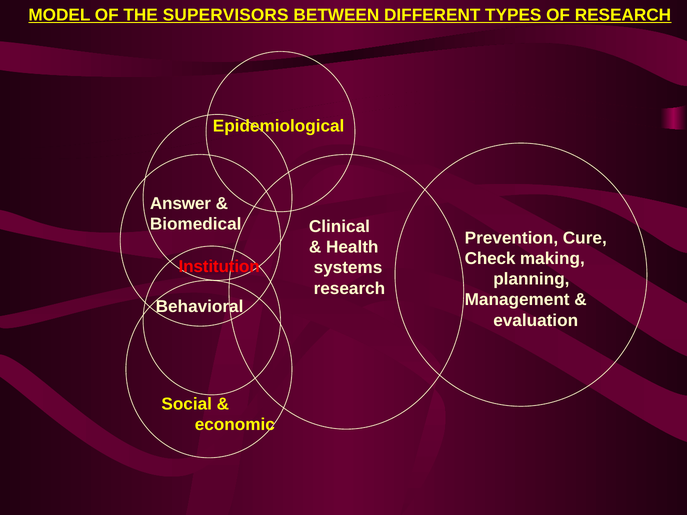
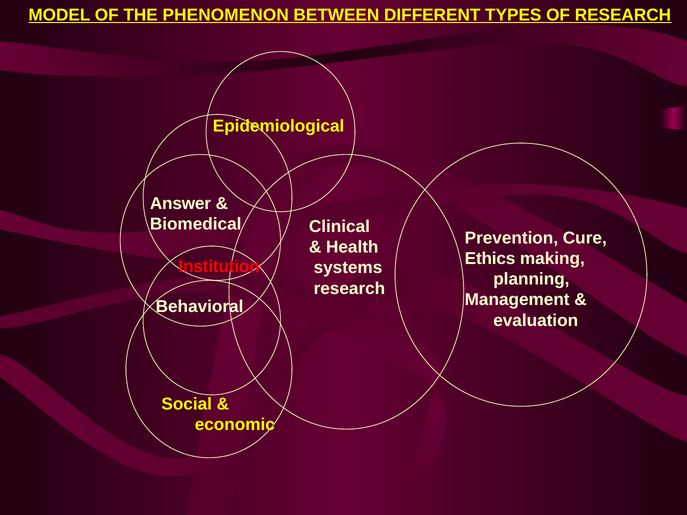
SUPERVISORS: SUPERVISORS -> PHENOMENON
Check: Check -> Ethics
